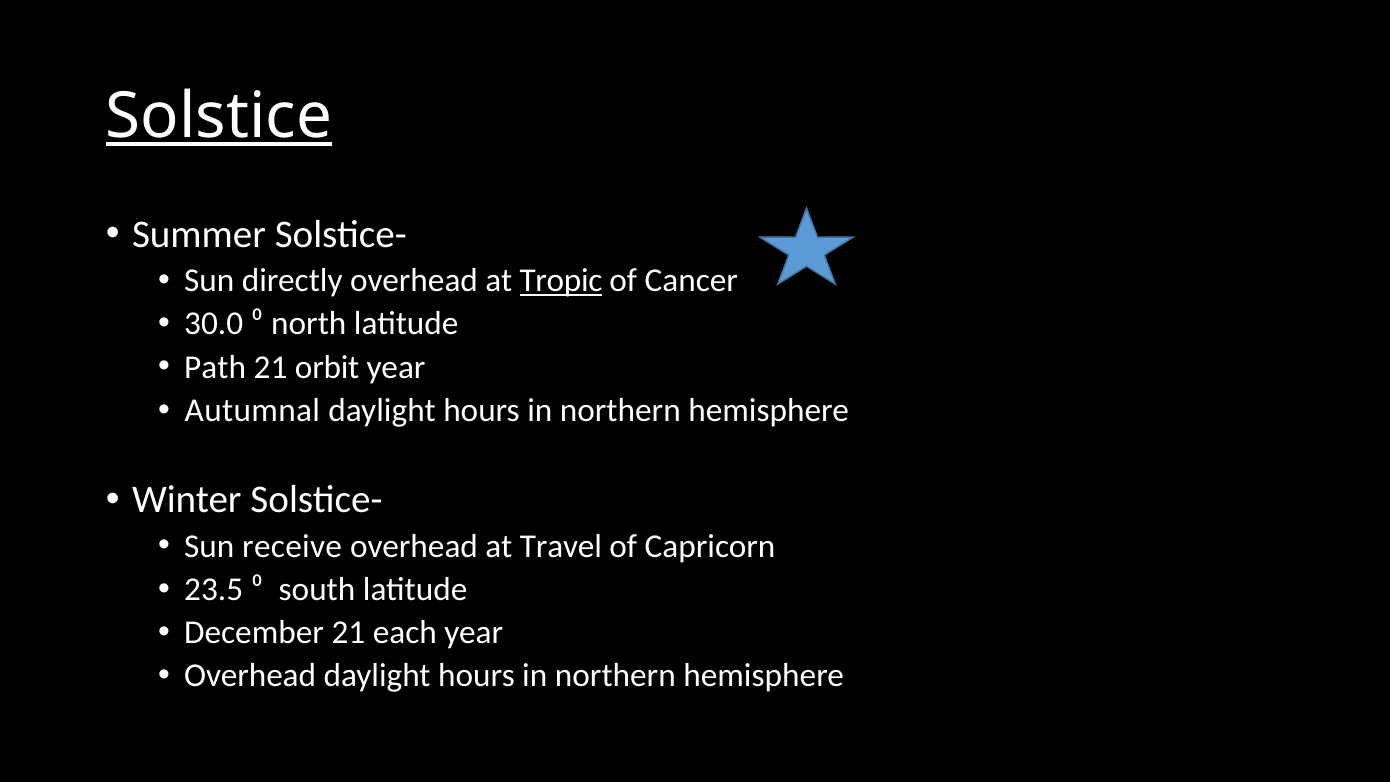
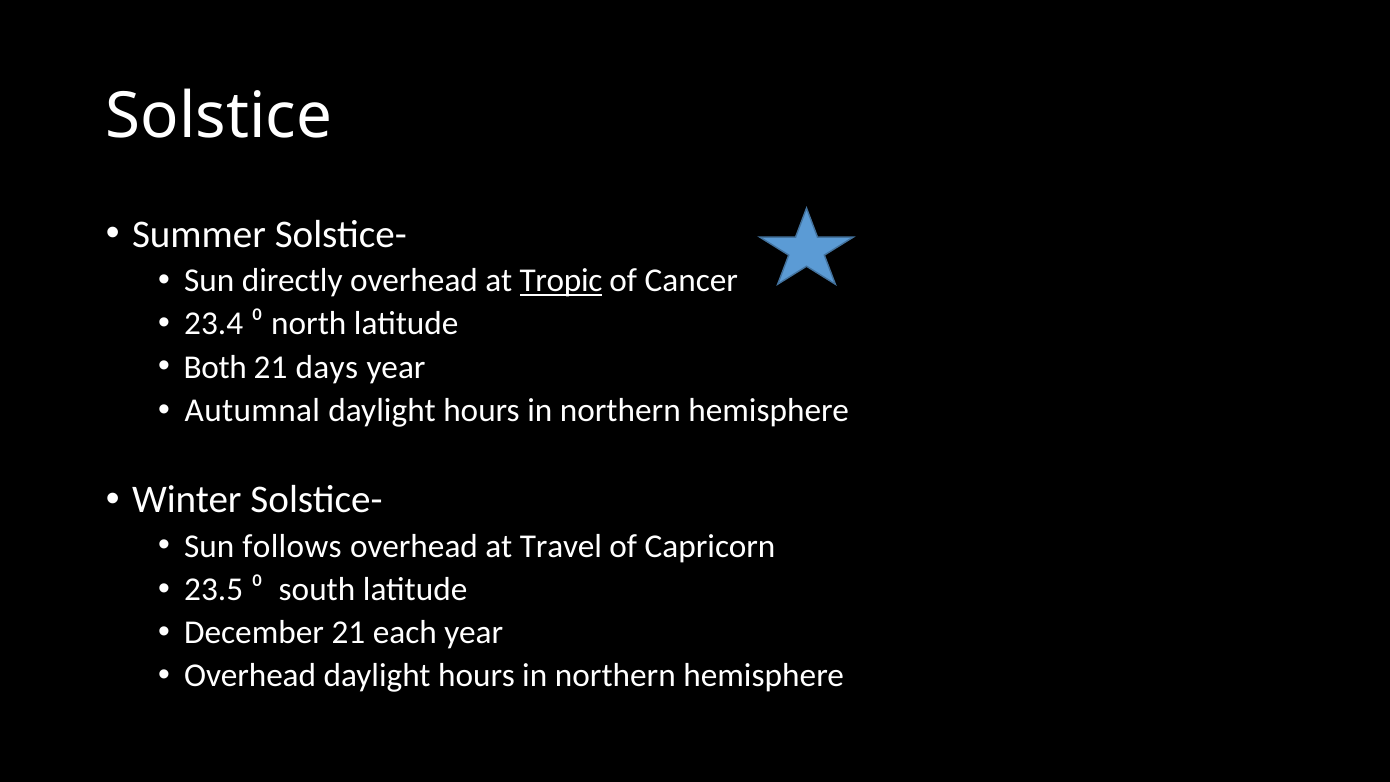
Solstice underline: present -> none
30.0: 30.0 -> 23.4
Path: Path -> Both
orbit: orbit -> days
receive: receive -> follows
